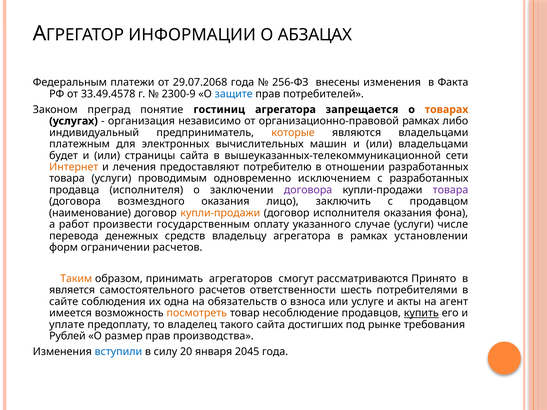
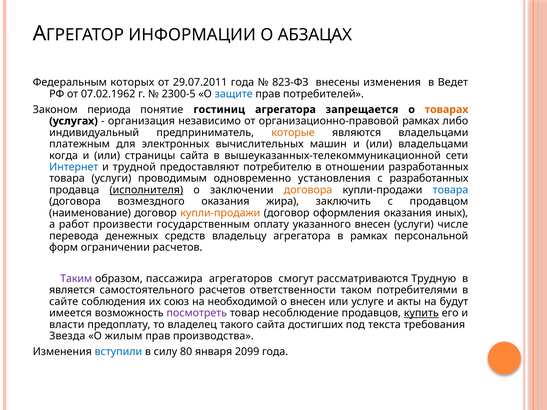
платежи: платежи -> которых
29.07.2068: 29.07.2068 -> 29.07.2011
256-ФЗ: 256-ФЗ -> 823-ФЗ
Факта: Факта -> Ведет
33.49.4578: 33.49.4578 -> 07.02.1962
2300-9: 2300-9 -> 2300-5
преград: преград -> периода
будет: будет -> когда
Интернет colour: orange -> blue
лечения: лечения -> трудной
исключением: исключением -> установления
исполнителя at (146, 190) underline: none -> present
договора at (308, 190) colour: purple -> orange
товара at (451, 190) colour: purple -> blue
лицо: лицо -> жира
договор исполнителя: исполнителя -> оформления
фона: фона -> иных
указанного случае: случае -> внесен
установлении: установлении -> персональной
Таким colour: orange -> purple
принимать: принимать -> пассажира
Принято: Принято -> Трудную
шесть: шесть -> таком
одна: одна -> союз
обязательств: обязательств -> необходимой
о взноса: взноса -> внесен
агент: агент -> будут
посмотреть colour: orange -> purple
уплате: уплате -> власти
рынке: рынке -> текста
Рублей: Рублей -> Звезда
размер: размер -> жилым
20: 20 -> 80
2045: 2045 -> 2099
